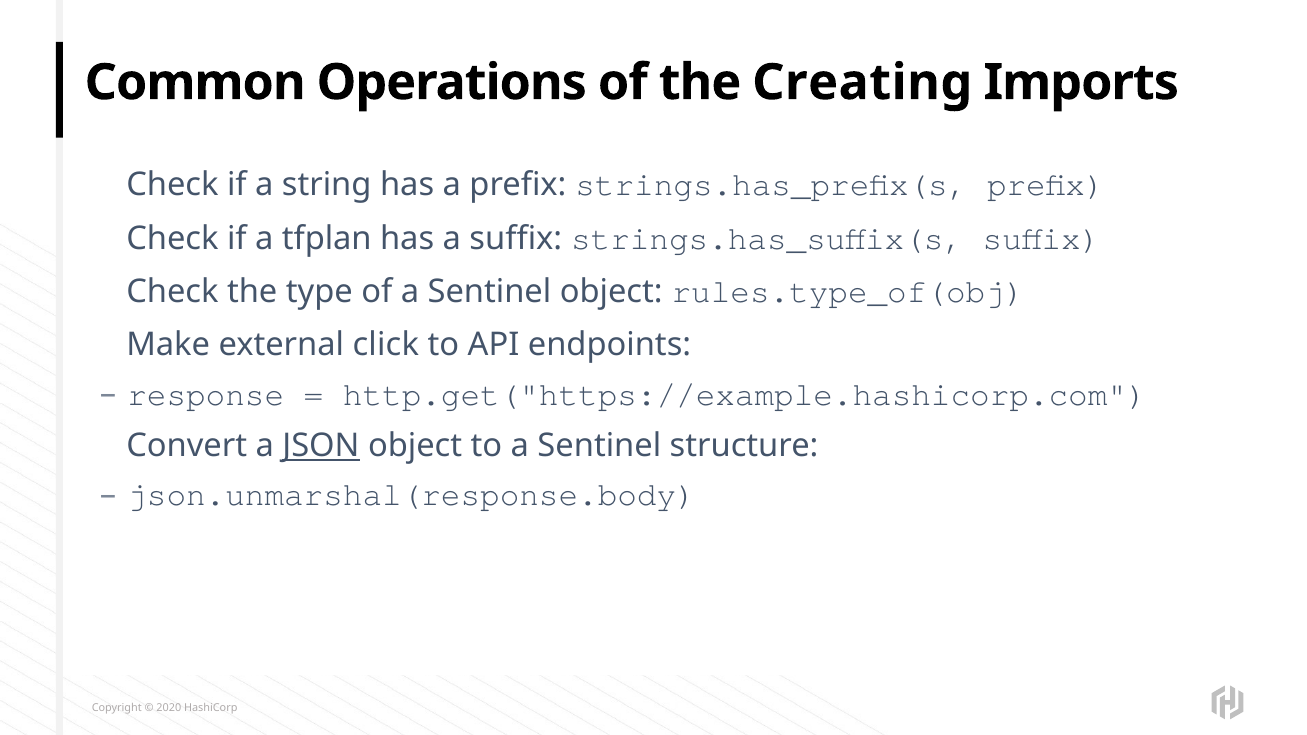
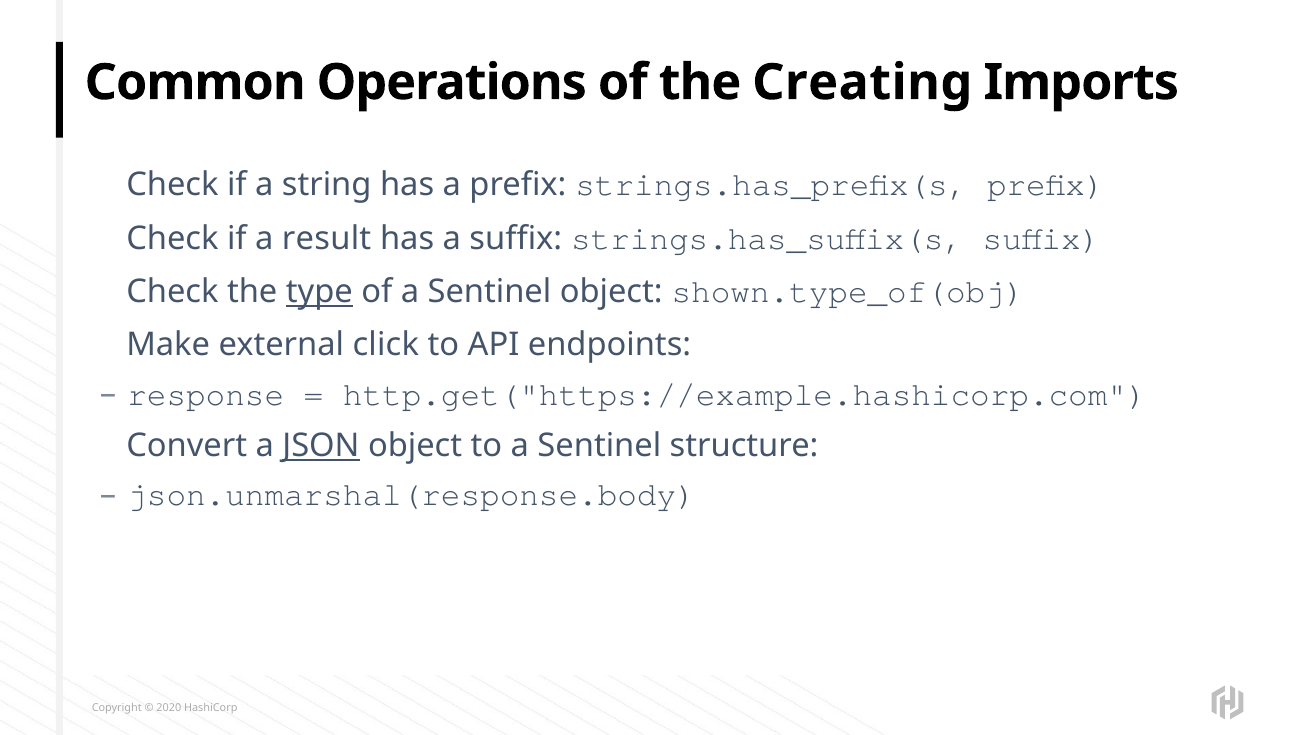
tfplan: tfplan -> result
type underline: none -> present
rules.type_of(obj: rules.type_of(obj -> shown.type_of(obj
